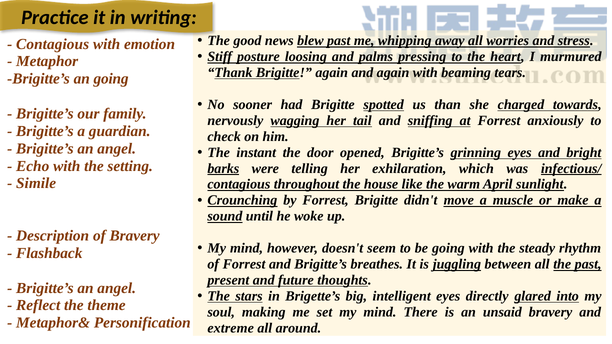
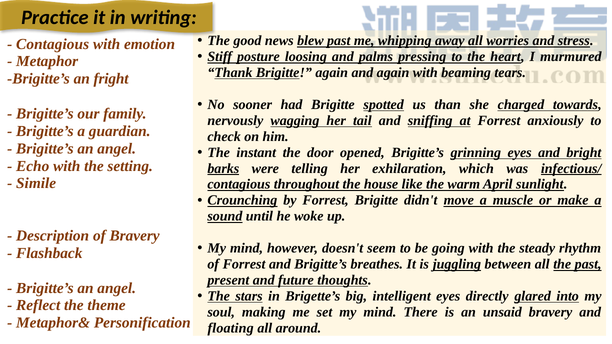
an going: going -> fright
extreme: extreme -> floating
